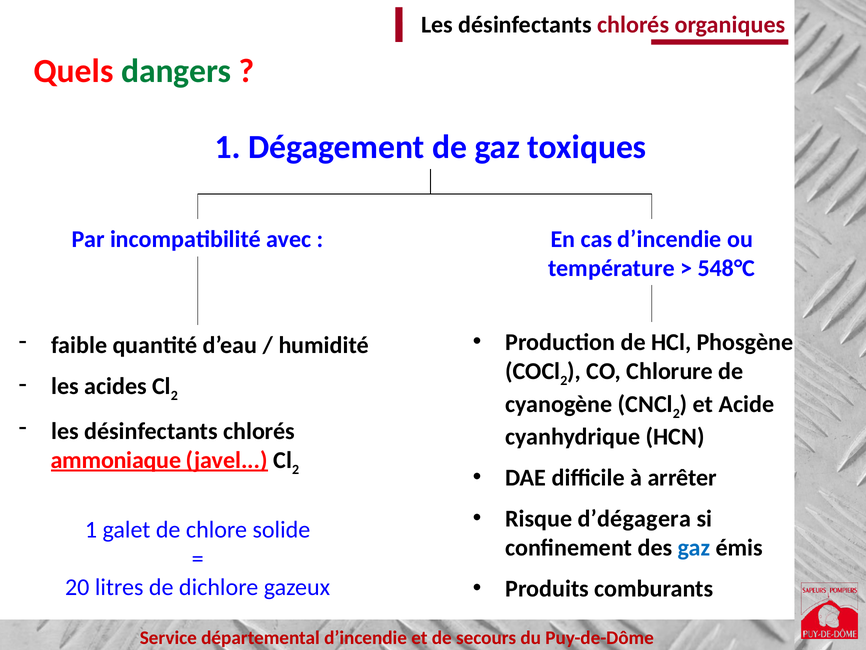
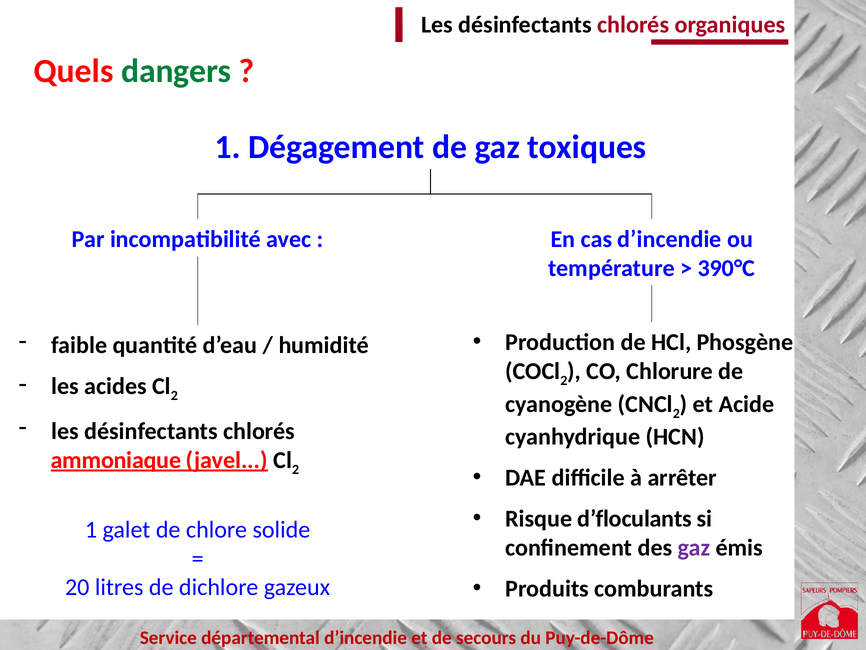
548°C: 548°C -> 390°C
d’dégagera: d’dégagera -> d’floculants
gaz at (694, 547) colour: blue -> purple
